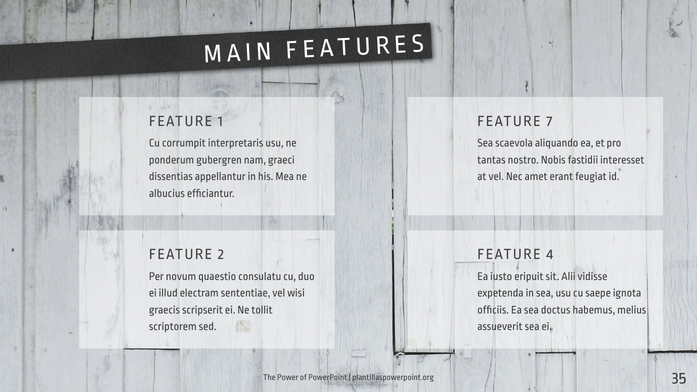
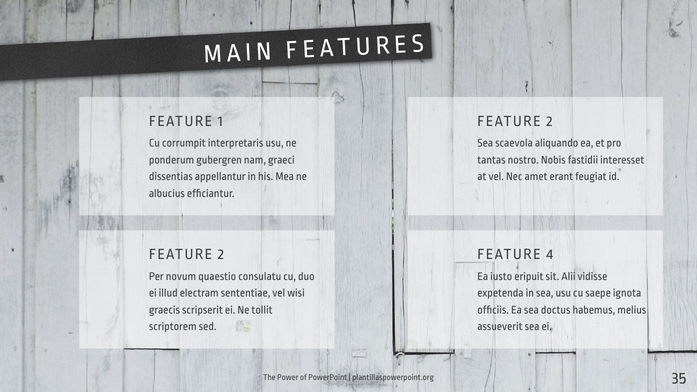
7 at (549, 121): 7 -> 2
